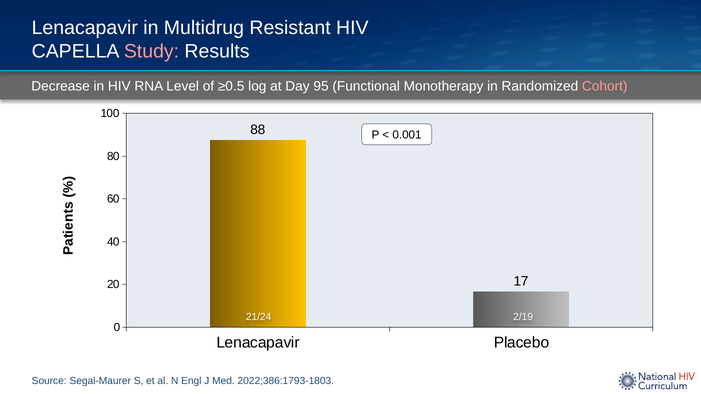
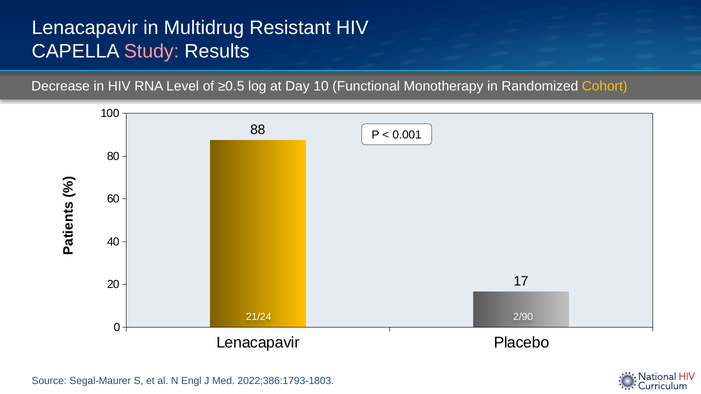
95: 95 -> 10
Cohort colour: pink -> yellow
2/19: 2/19 -> 2/90
